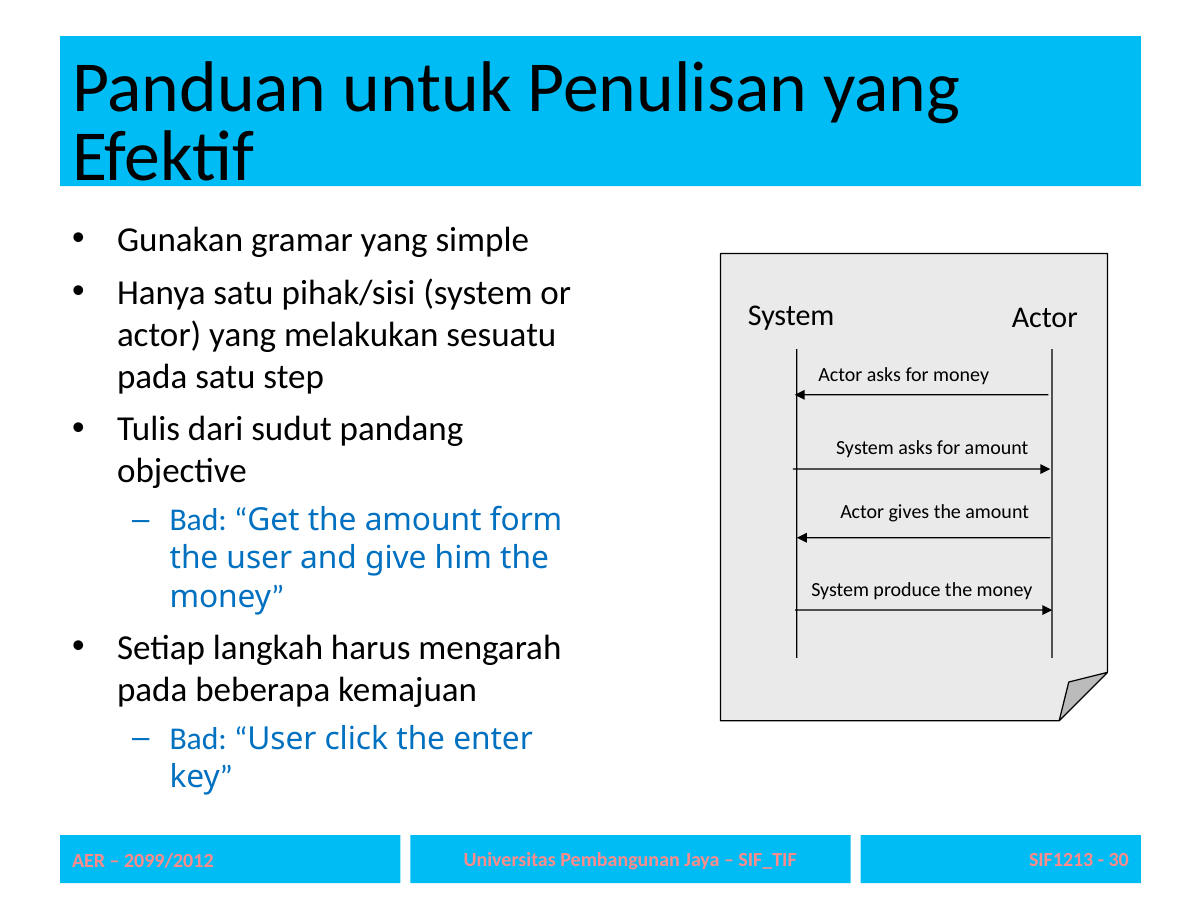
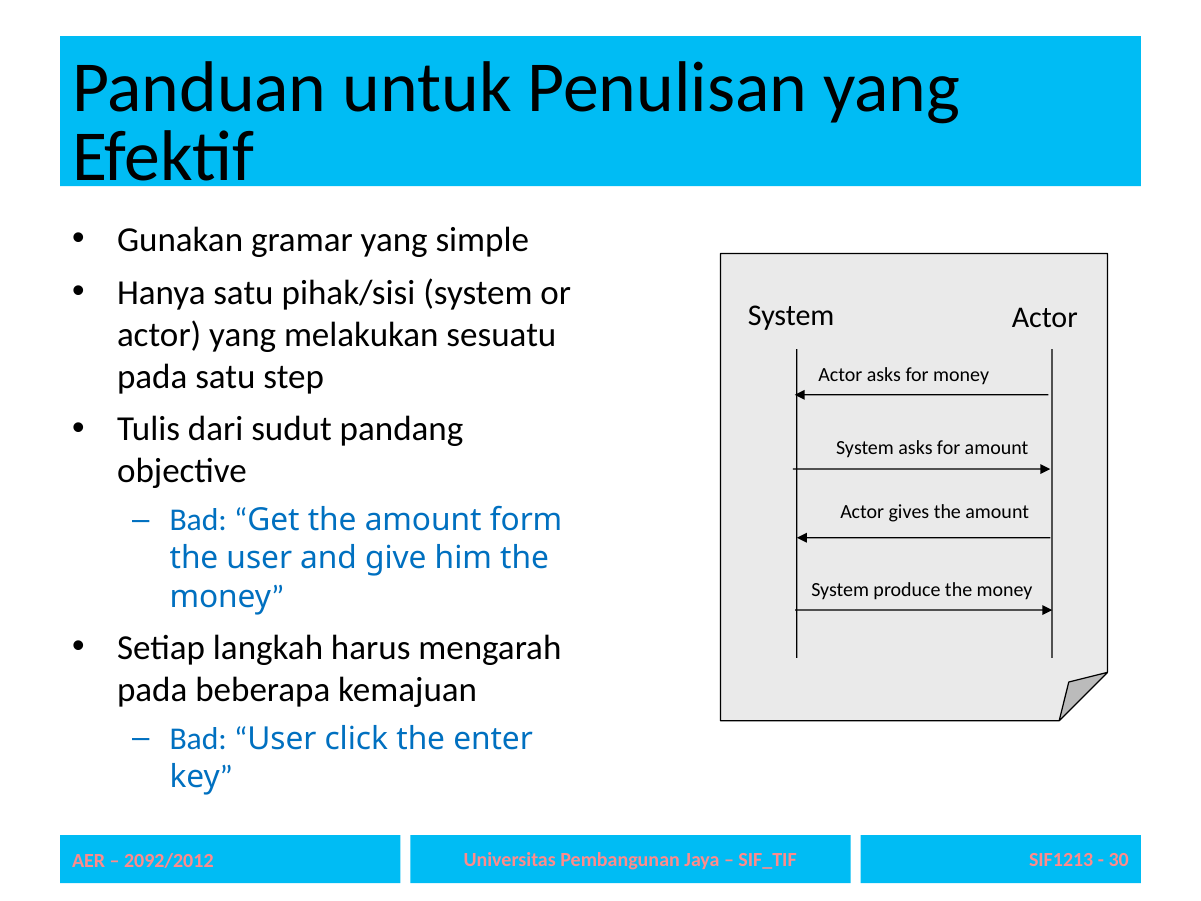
2099/2012: 2099/2012 -> 2092/2012
